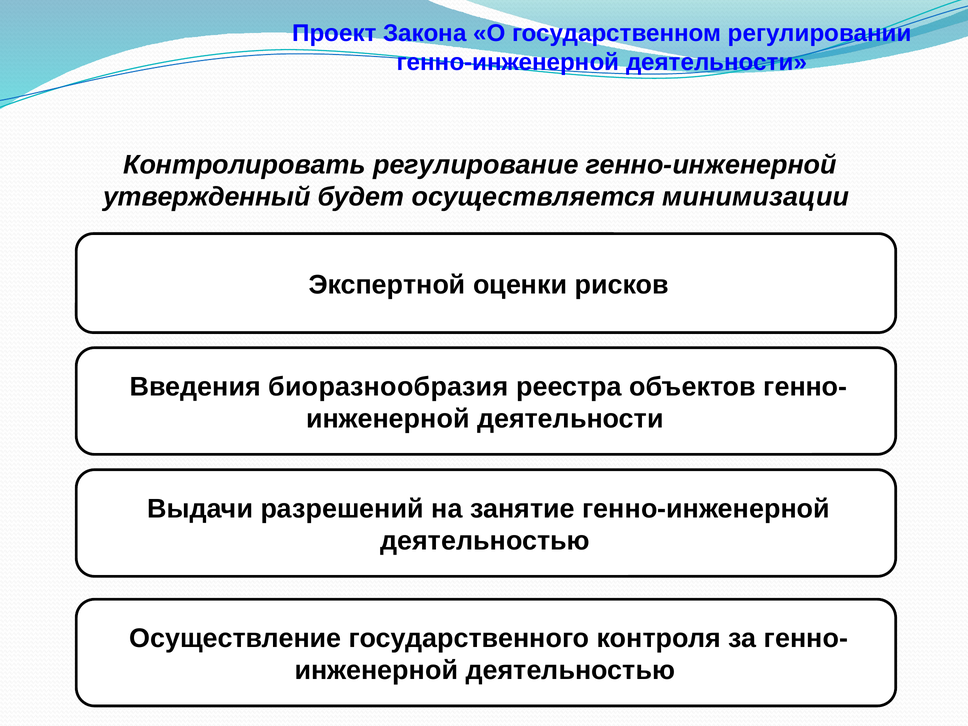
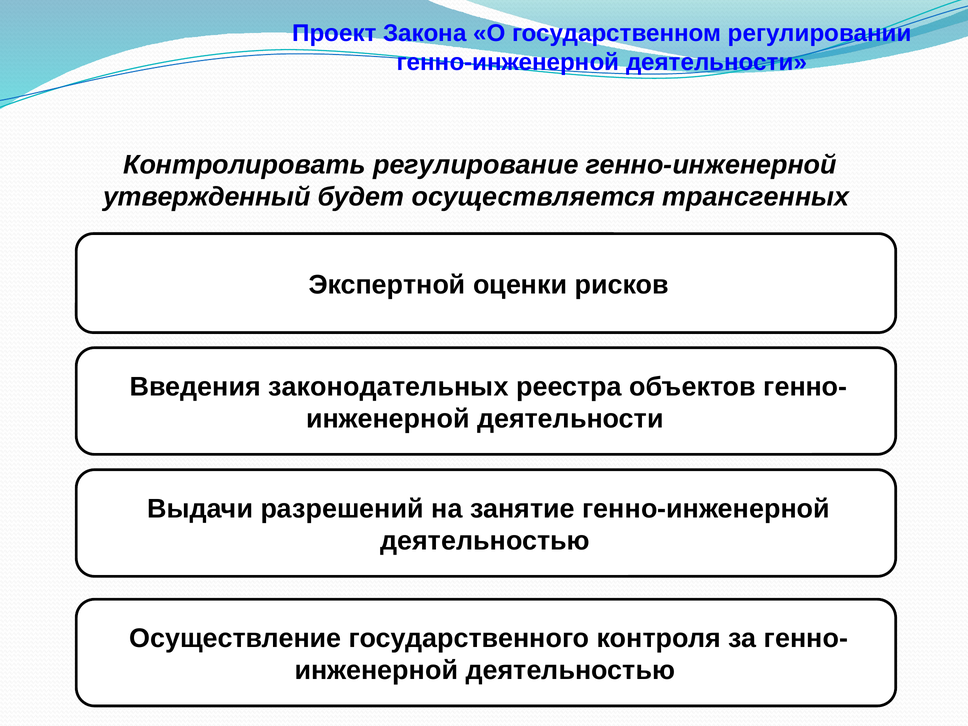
минимизации: минимизации -> трансгенных
биоразнообразия: биоразнообразия -> законодательных
